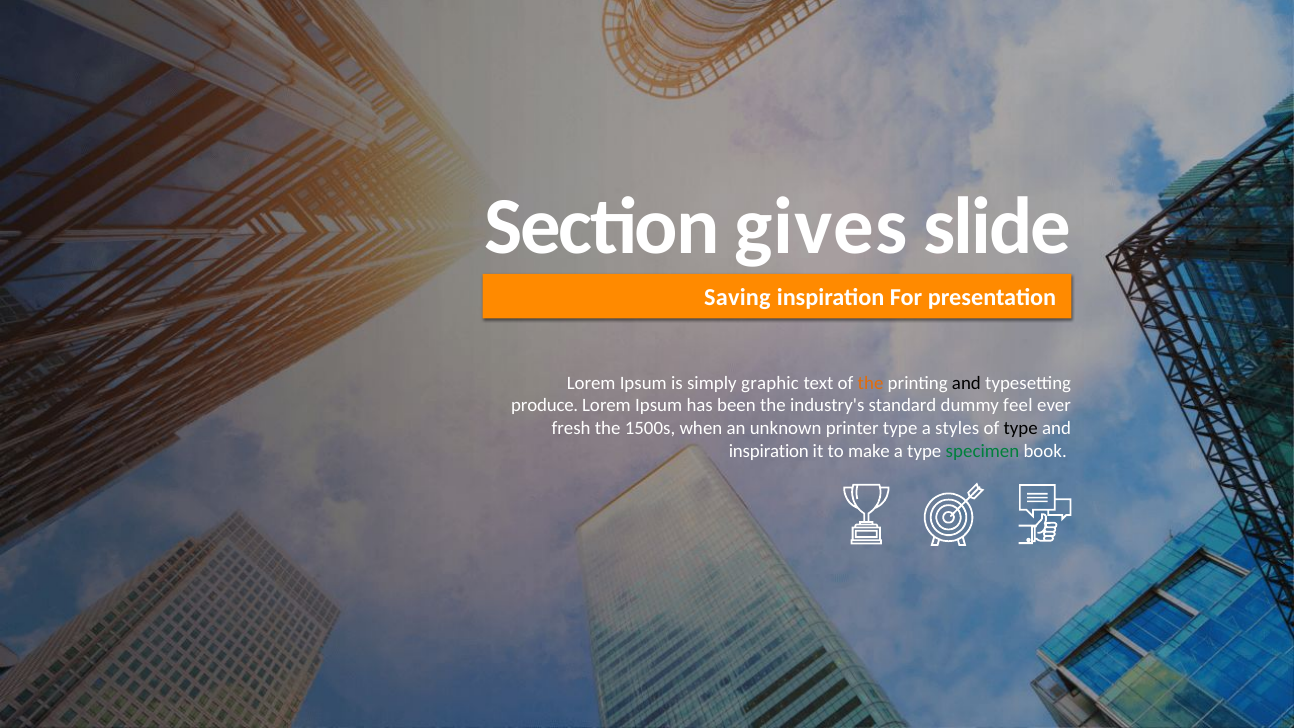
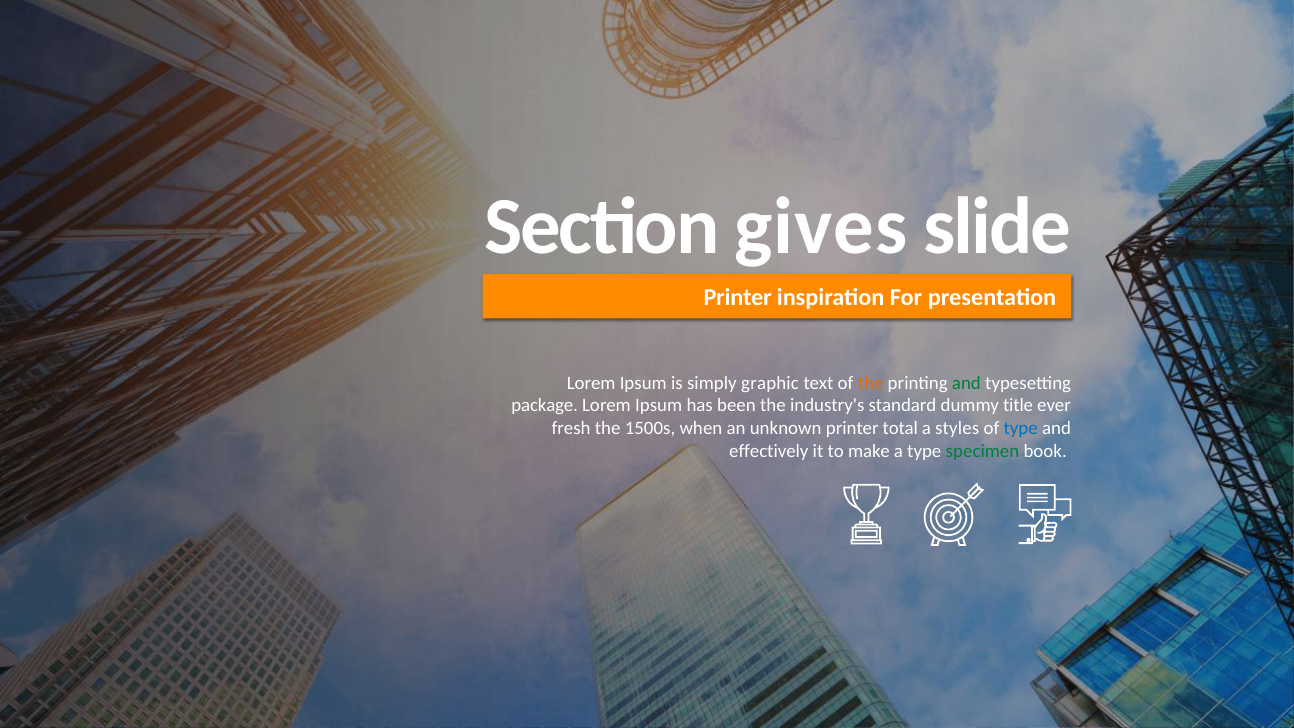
Saving at (737, 297): Saving -> Printer
and at (966, 383) colour: black -> green
produce: produce -> package
feel: feel -> title
printer type: type -> total
type at (1021, 428) colour: black -> blue
inspiration at (769, 451): inspiration -> effectively
